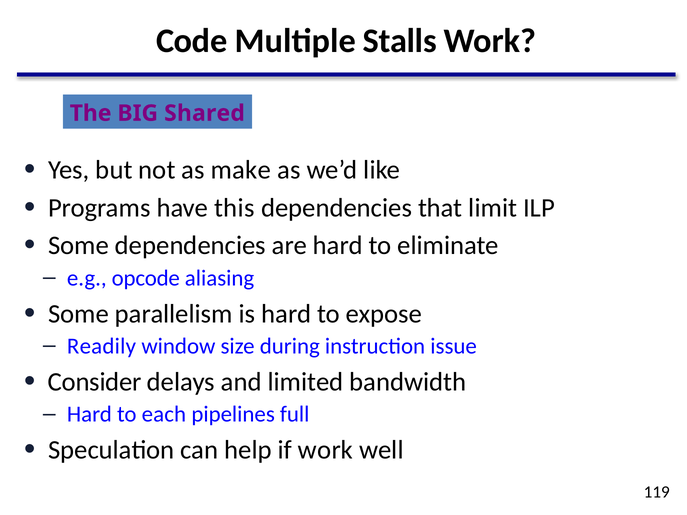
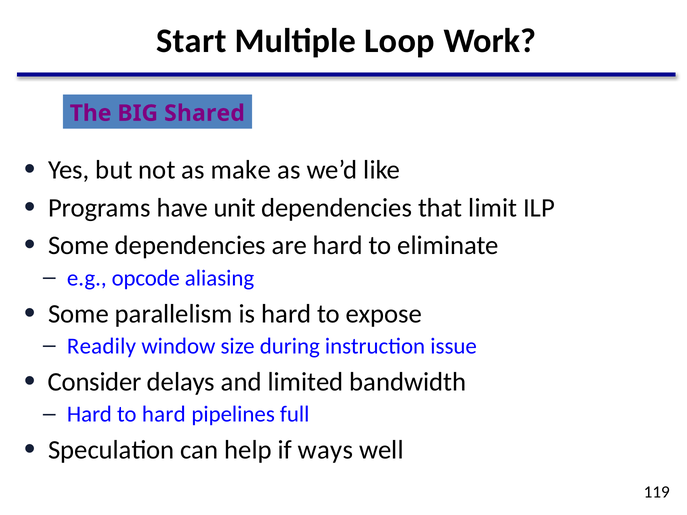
Code: Code -> Start
Stalls: Stalls -> Loop
this: this -> unit
to each: each -> hard
if work: work -> ways
